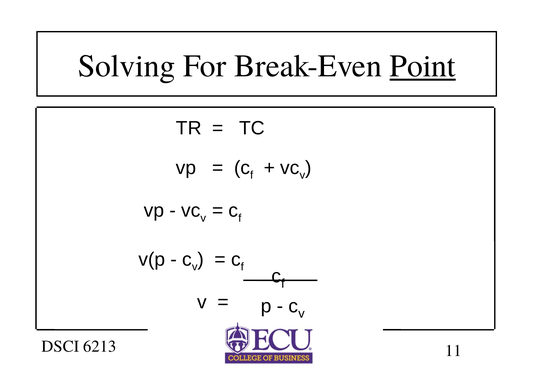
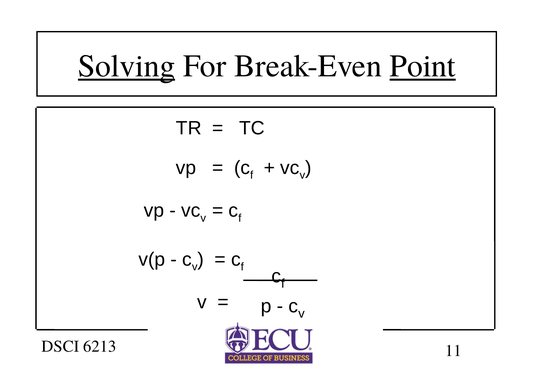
Solving underline: none -> present
